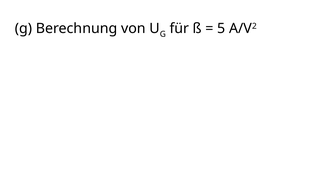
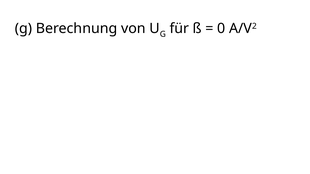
5: 5 -> 0
